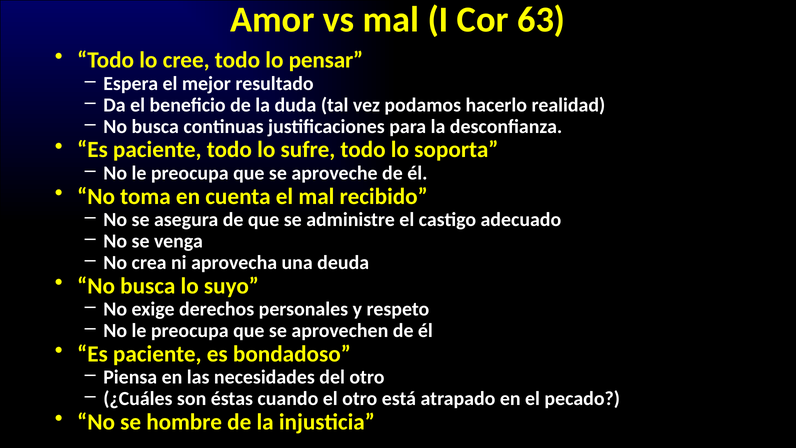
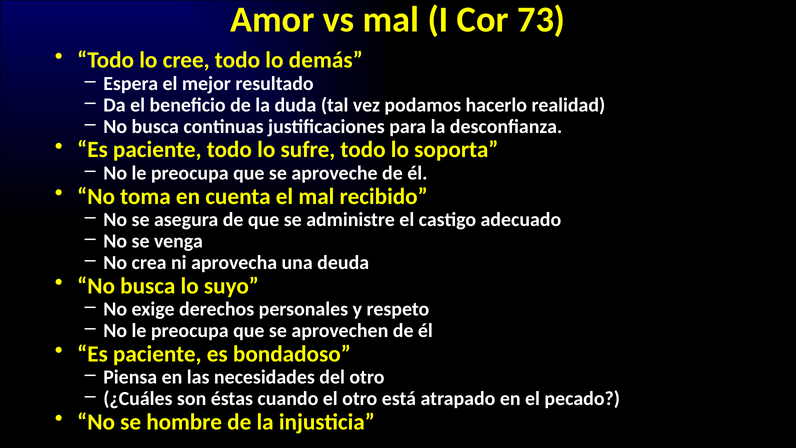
63: 63 -> 73
pensar: pensar -> demás
